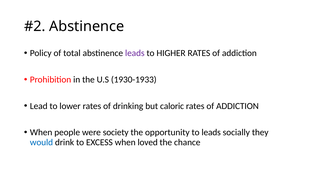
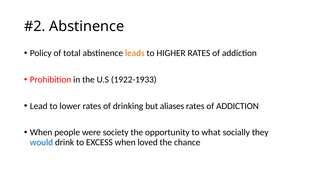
leads at (135, 53) colour: purple -> orange
1930-1933: 1930-1933 -> 1922-1933
caloric: caloric -> aliases
to leads: leads -> what
